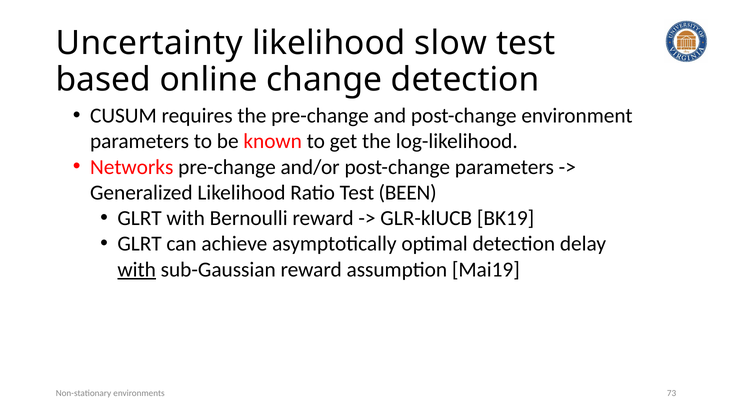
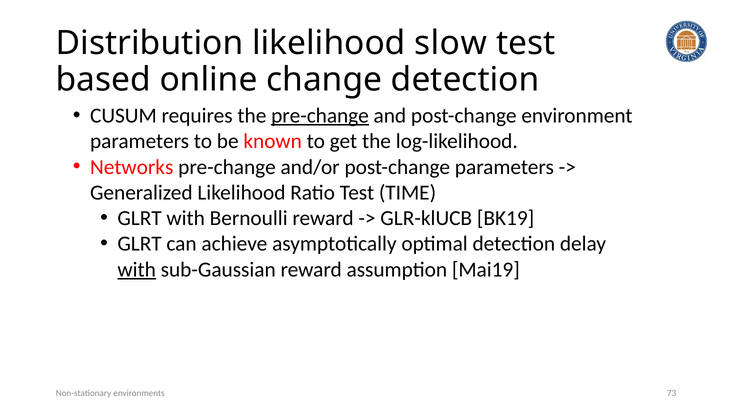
Uncertainty: Uncertainty -> Distribution
pre-change at (320, 116) underline: none -> present
BEEN: BEEN -> TIME
